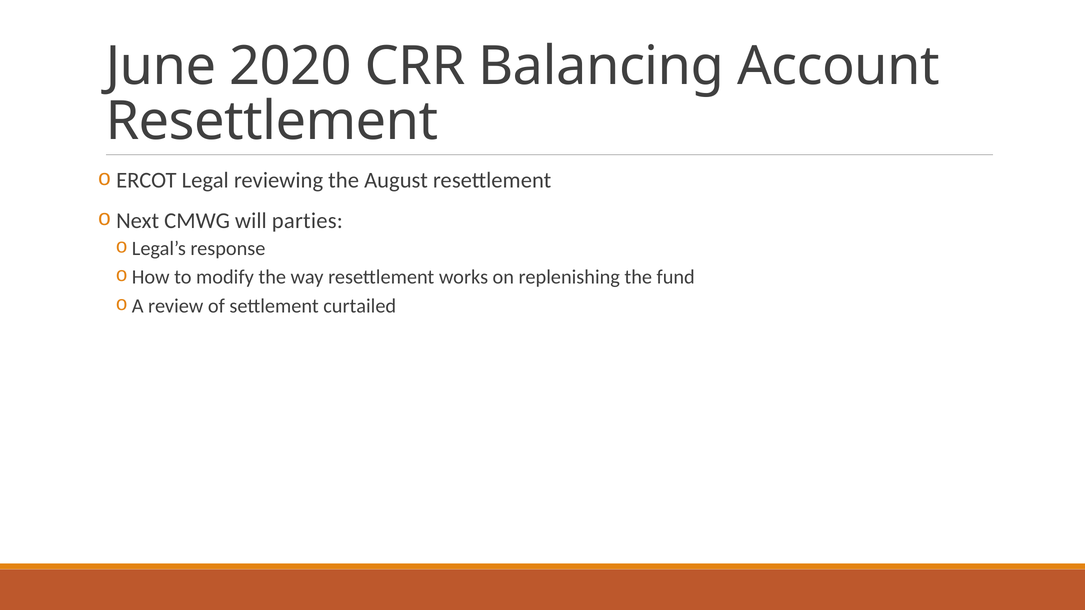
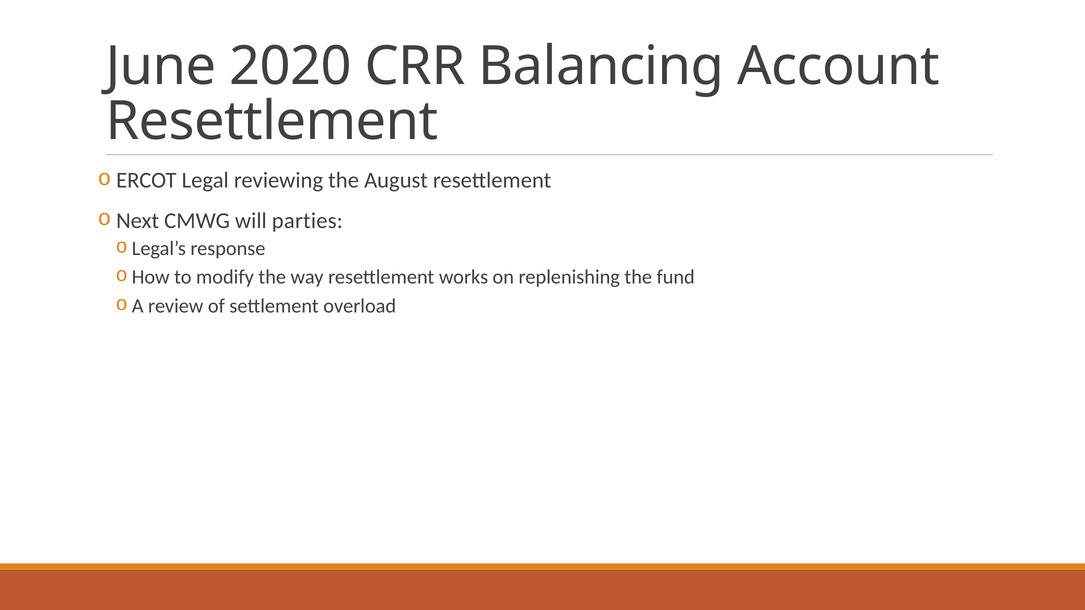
curtailed: curtailed -> overload
